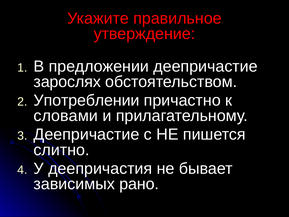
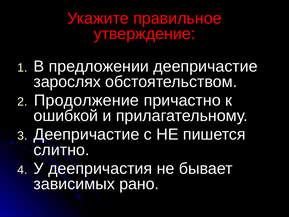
Употреблении: Употреблении -> Продолжение
словами: словами -> ошибкой
